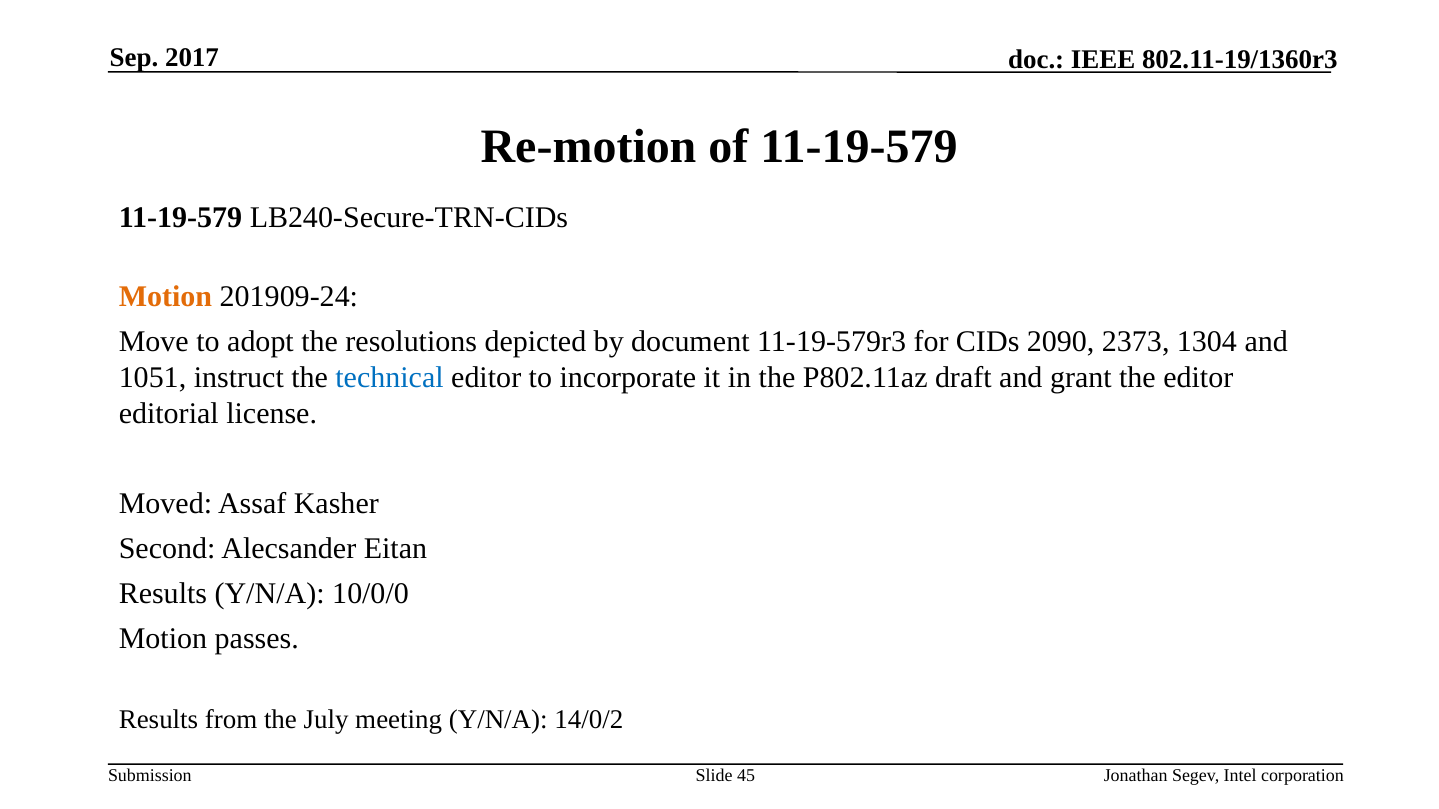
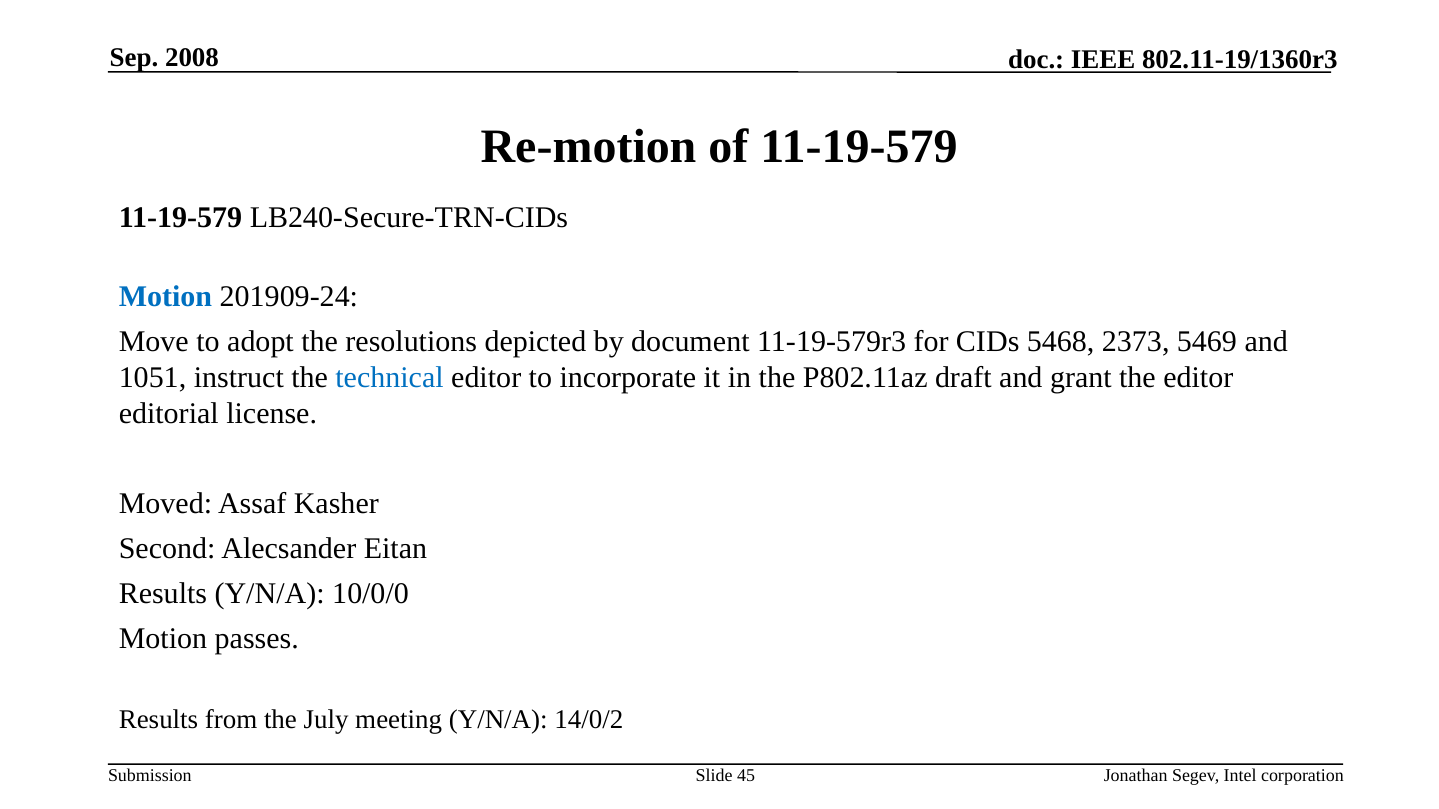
2017: 2017 -> 2008
Motion at (165, 297) colour: orange -> blue
2090: 2090 -> 5468
1304: 1304 -> 5469
